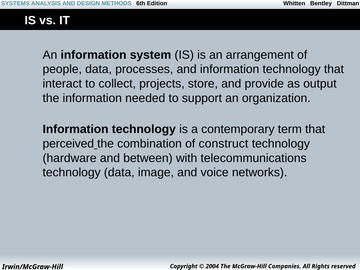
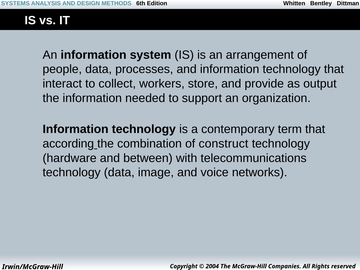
projects: projects -> workers
perceived: perceived -> according
